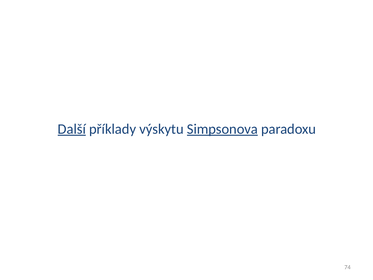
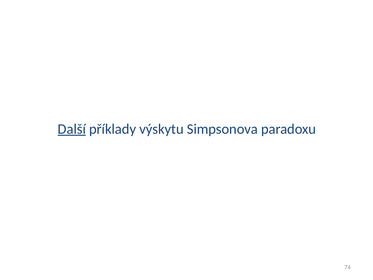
Simpsonova underline: present -> none
